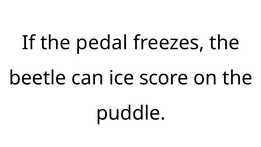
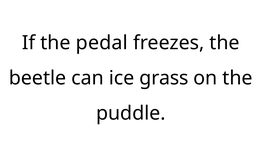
score: score -> grass
